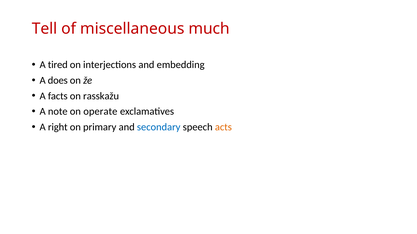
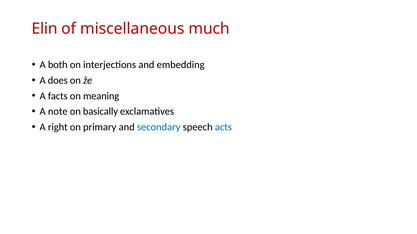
Tell: Tell -> Elin
tired: tired -> both
rasskažu: rasskažu -> meaning
operate: operate -> basically
acts colour: orange -> blue
